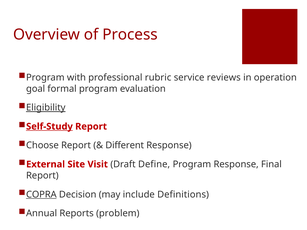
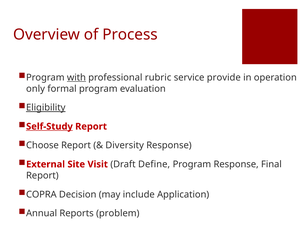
with underline: none -> present
reviews: reviews -> provide
goal: goal -> only
Different: Different -> Diversity
COPRA underline: present -> none
Definitions: Definitions -> Application
